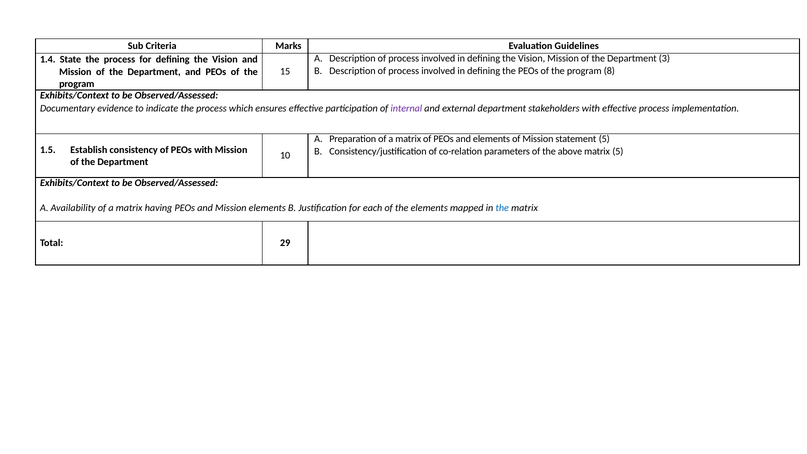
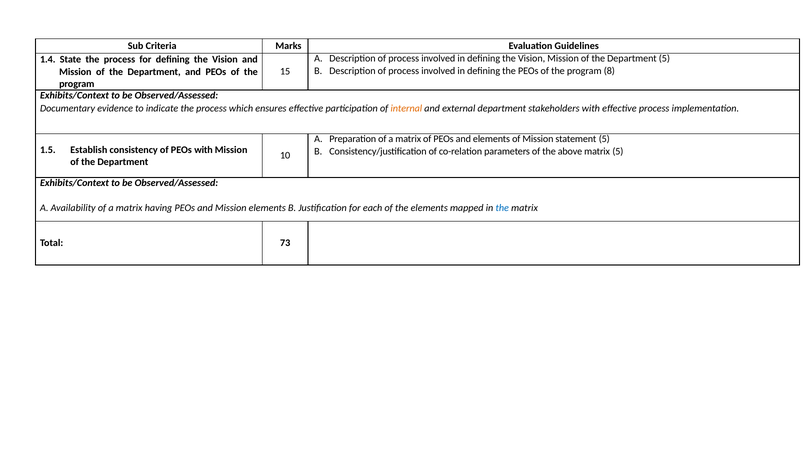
Department 3: 3 -> 5
internal colour: purple -> orange
29: 29 -> 73
